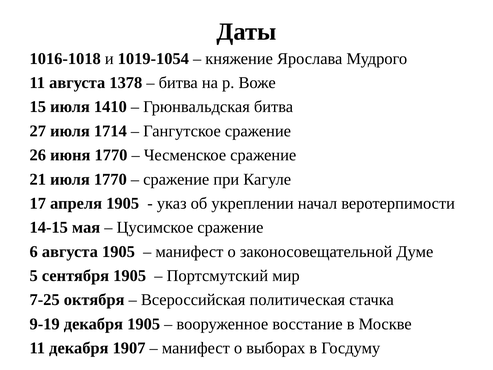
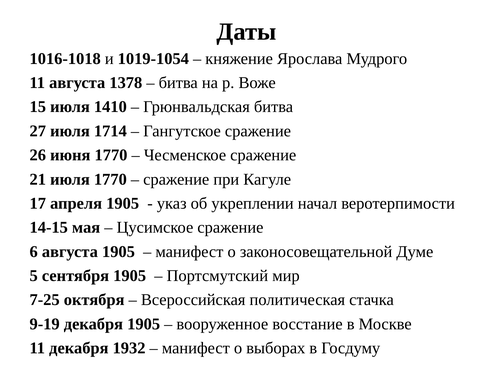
1907: 1907 -> 1932
